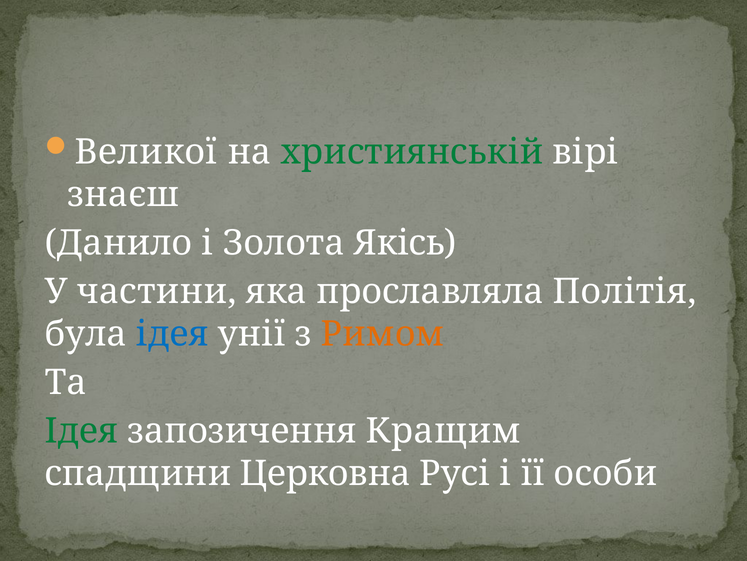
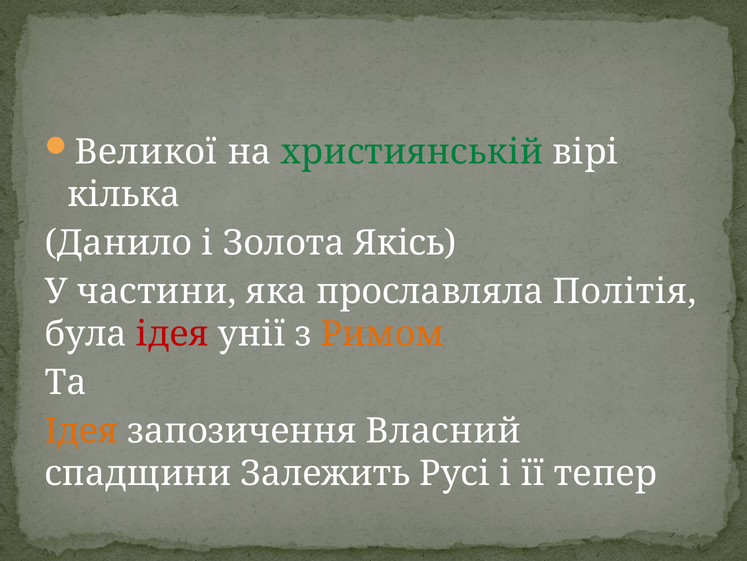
знаєш: знаєш -> кілька
ідея at (172, 334) colour: blue -> red
Ідея at (82, 431) colour: green -> orange
Кращим: Кращим -> Власний
Церковна: Церковна -> Залежить
особи: особи -> тепер
